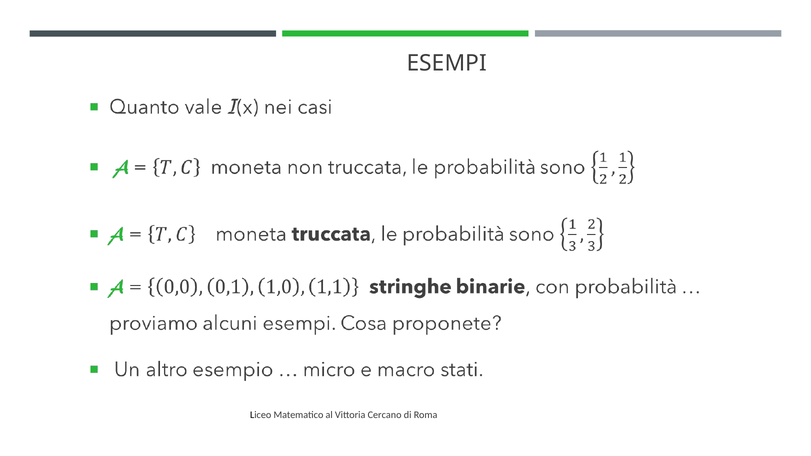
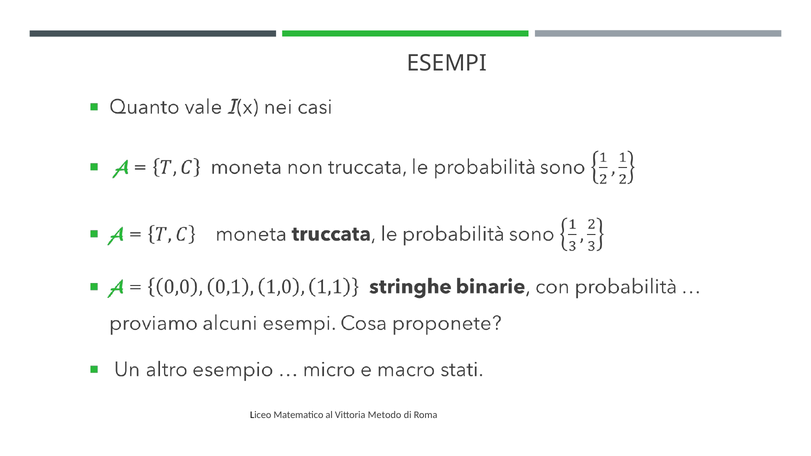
Cercano: Cercano -> Metodo
